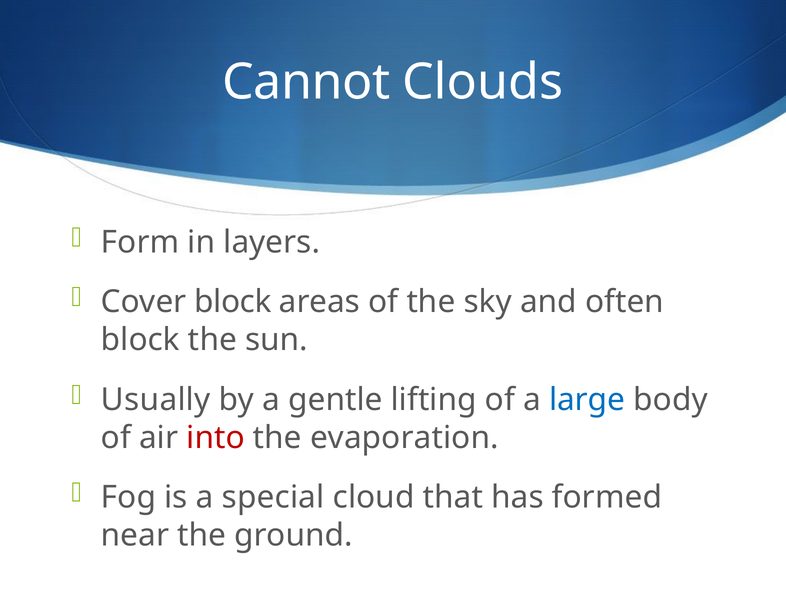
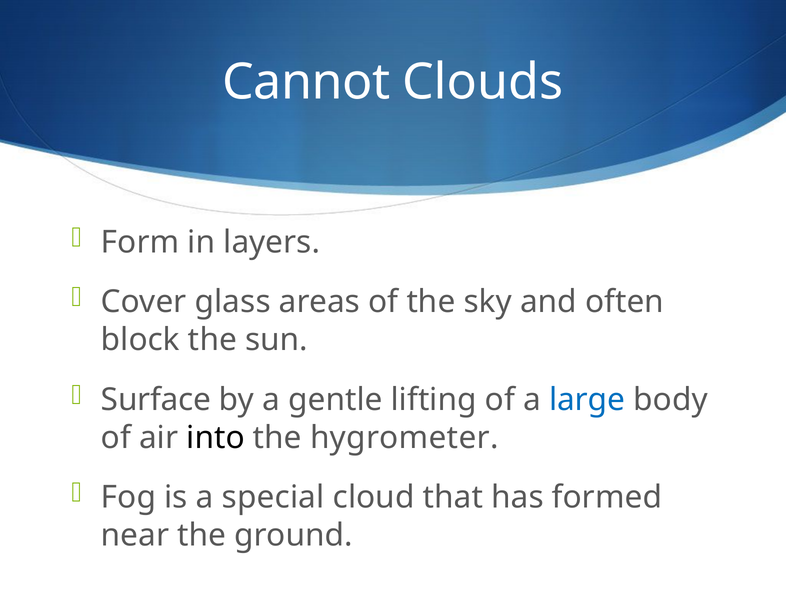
Cover block: block -> glass
Usually: Usually -> Surface
into colour: red -> black
evaporation: evaporation -> hygrometer
